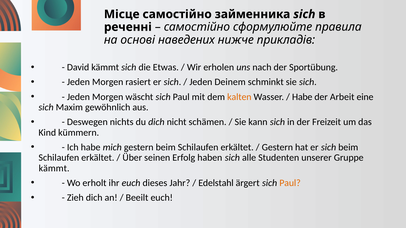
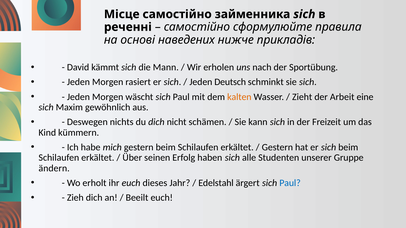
Etwas: Etwas -> Mann
Deinem: Deinem -> Deutsch
Habe at (302, 97): Habe -> Zieht
kämmt at (54, 168): kämmt -> ändern
Paul at (290, 183) colour: orange -> blue
